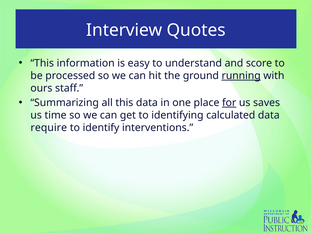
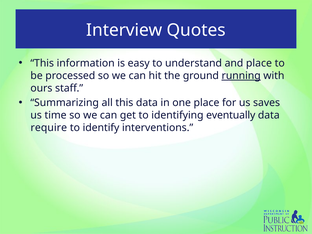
and score: score -> place
for underline: present -> none
calculated: calculated -> eventually
